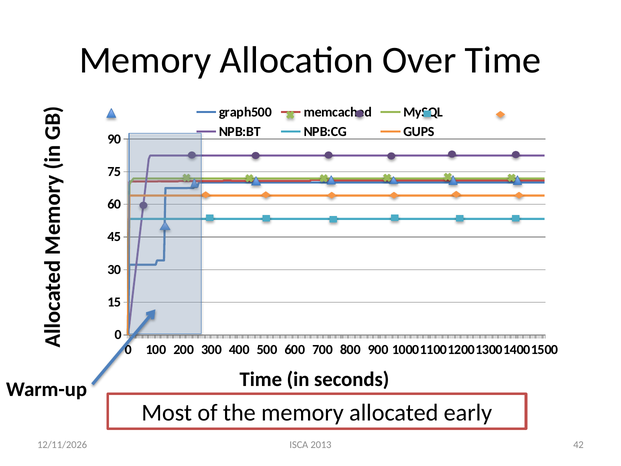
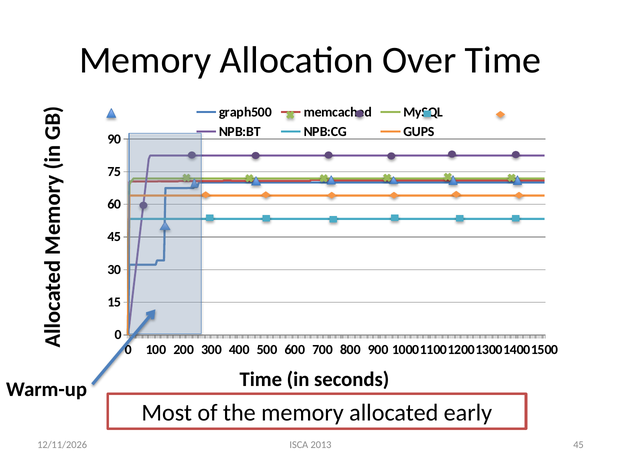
2013 42: 42 -> 45
